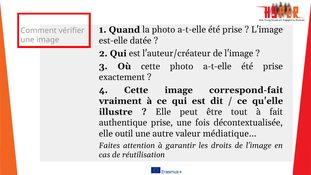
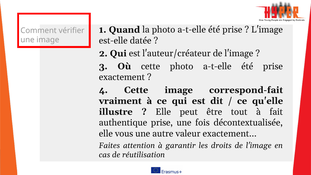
outil: outil -> vous
valeur médiatique: médiatique -> exactement
